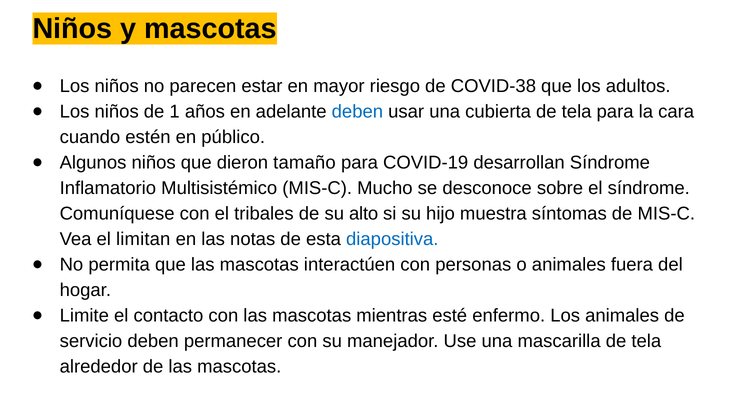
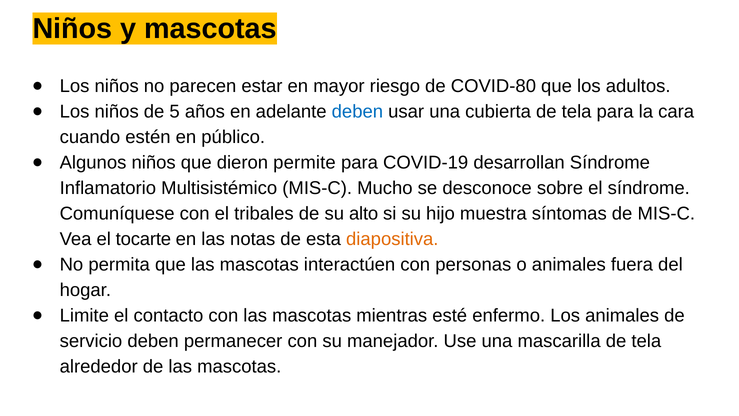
COVID-38: COVID-38 -> COVID-80
1: 1 -> 5
tamaño: tamaño -> permite
limitan: limitan -> tocarte
diapositiva colour: blue -> orange
